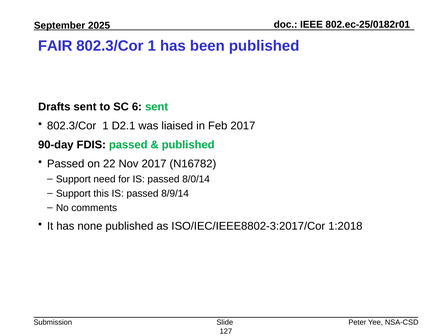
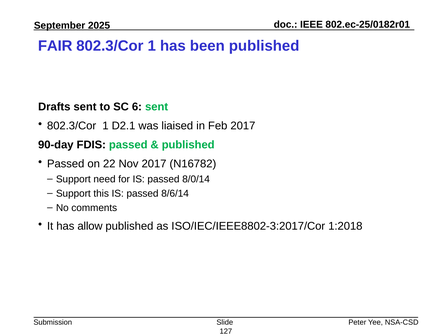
8/9/14: 8/9/14 -> 8/6/14
none: none -> allow
